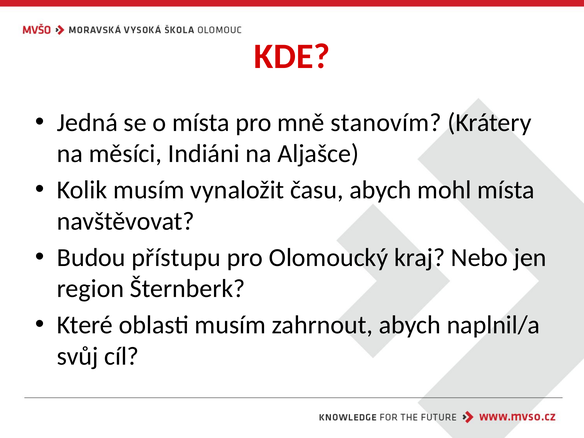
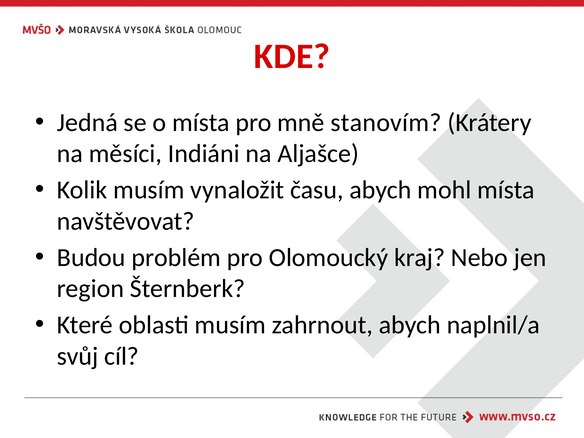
přístupu: přístupu -> problém
